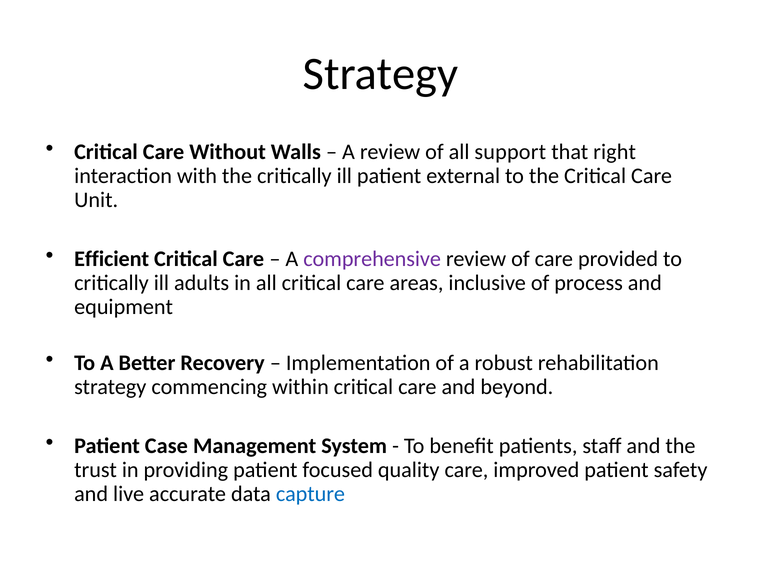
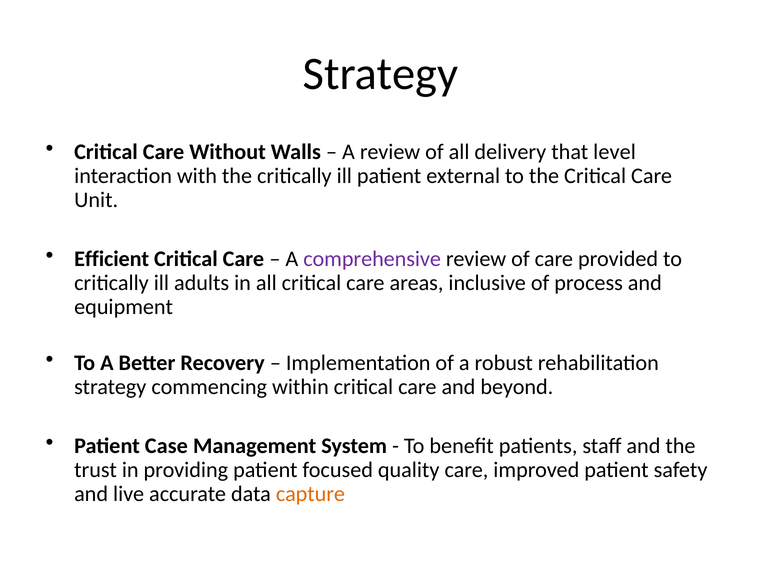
support: support -> delivery
right: right -> level
capture colour: blue -> orange
